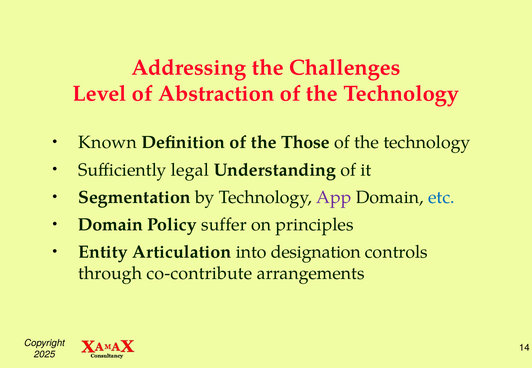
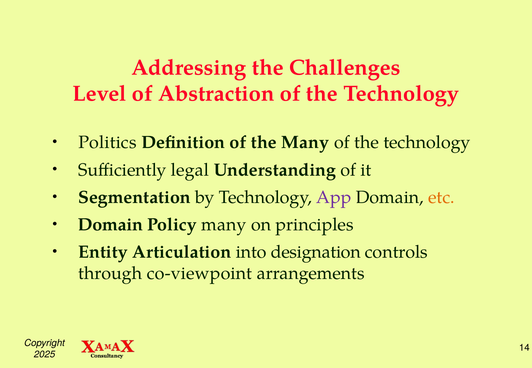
Known: Known -> Politics
the Those: Those -> Many
etc colour: blue -> orange
Policy suffer: suffer -> many
co-contribute: co-contribute -> co-viewpoint
